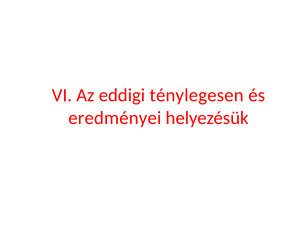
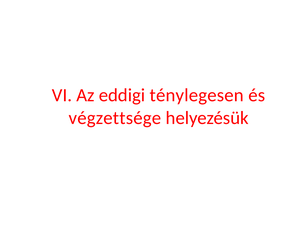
eredményei: eredményei -> végzettsége
